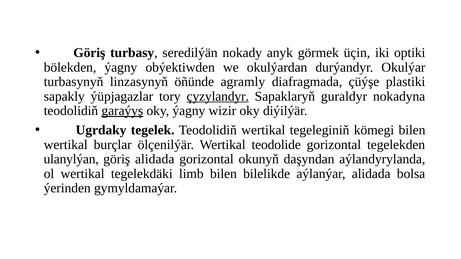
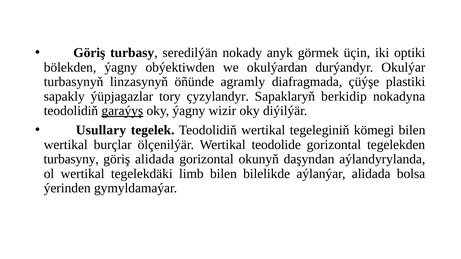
çyzylandyr underline: present -> none
guraldyr: guraldyr -> berkidip
Ugrdaky: Ugrdaky -> Usullary
ulanylýan: ulanylýan -> turbasyny
